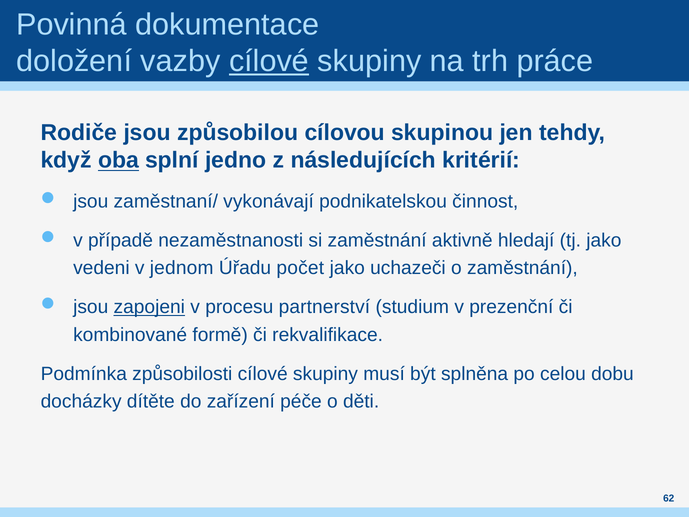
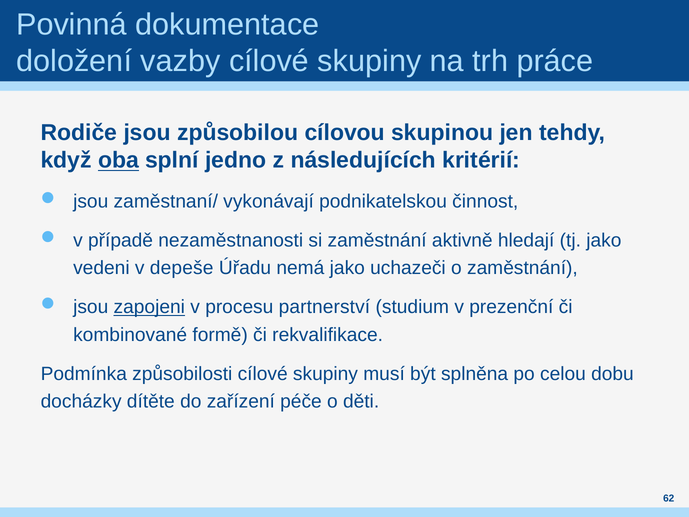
cílové at (269, 61) underline: present -> none
jednom: jednom -> depeše
počet: počet -> nemá
